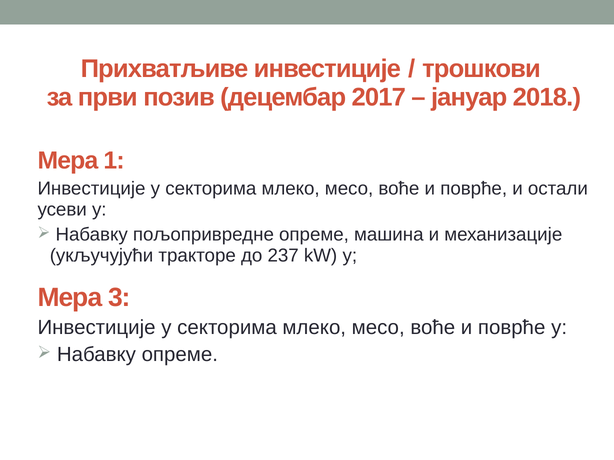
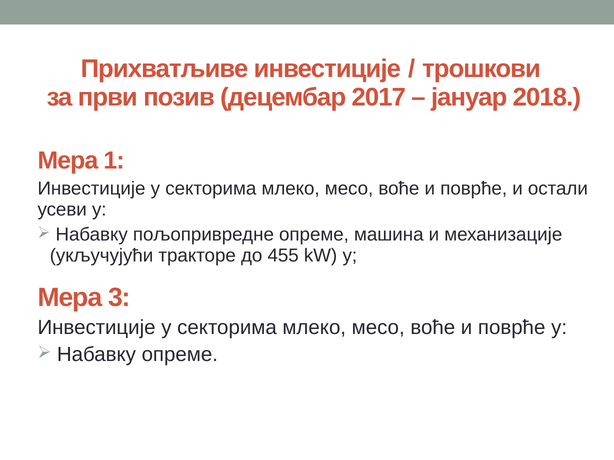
237: 237 -> 455
